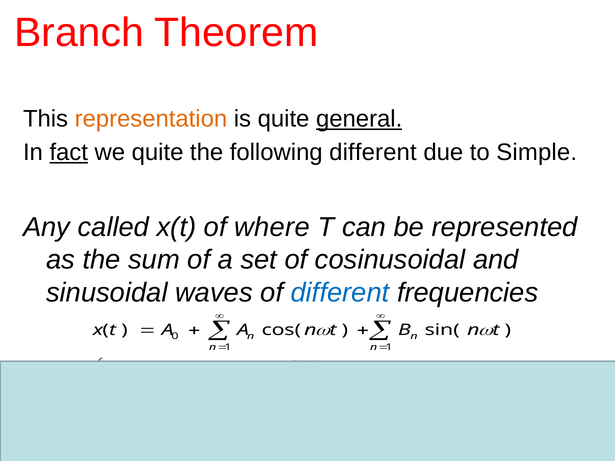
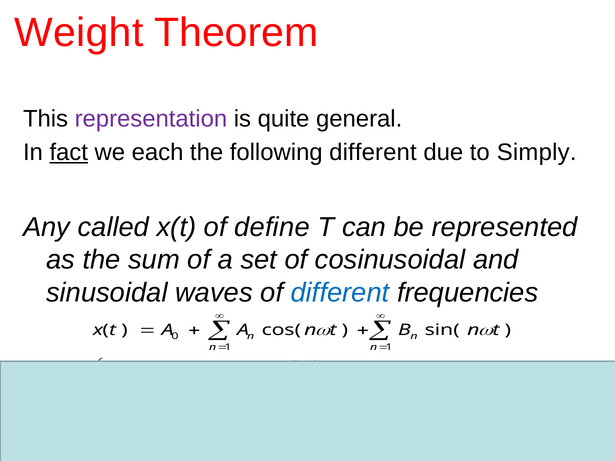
Branch: Branch -> Weight
representation colour: orange -> purple
general underline: present -> none
we quite: quite -> each
Simple: Simple -> Simply
where: where -> define
